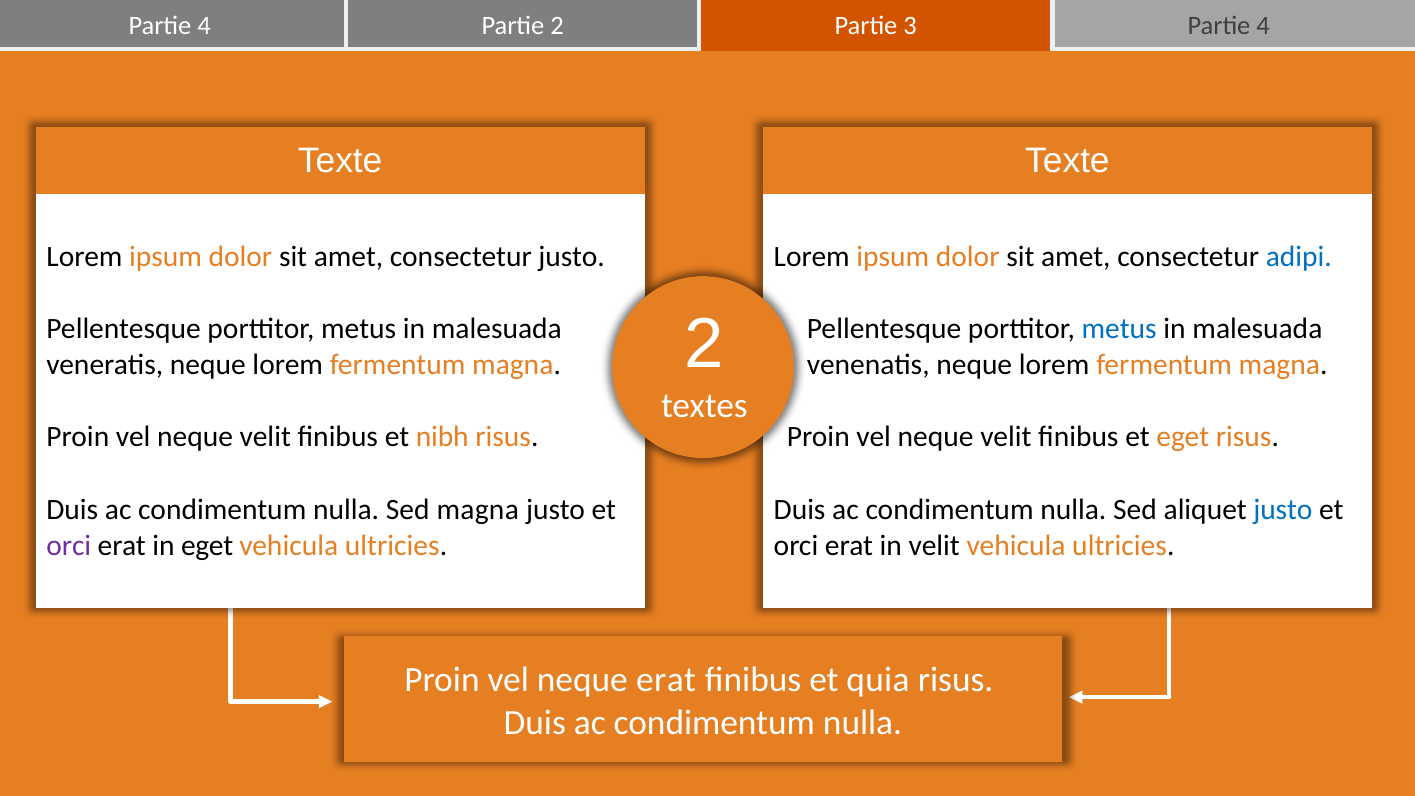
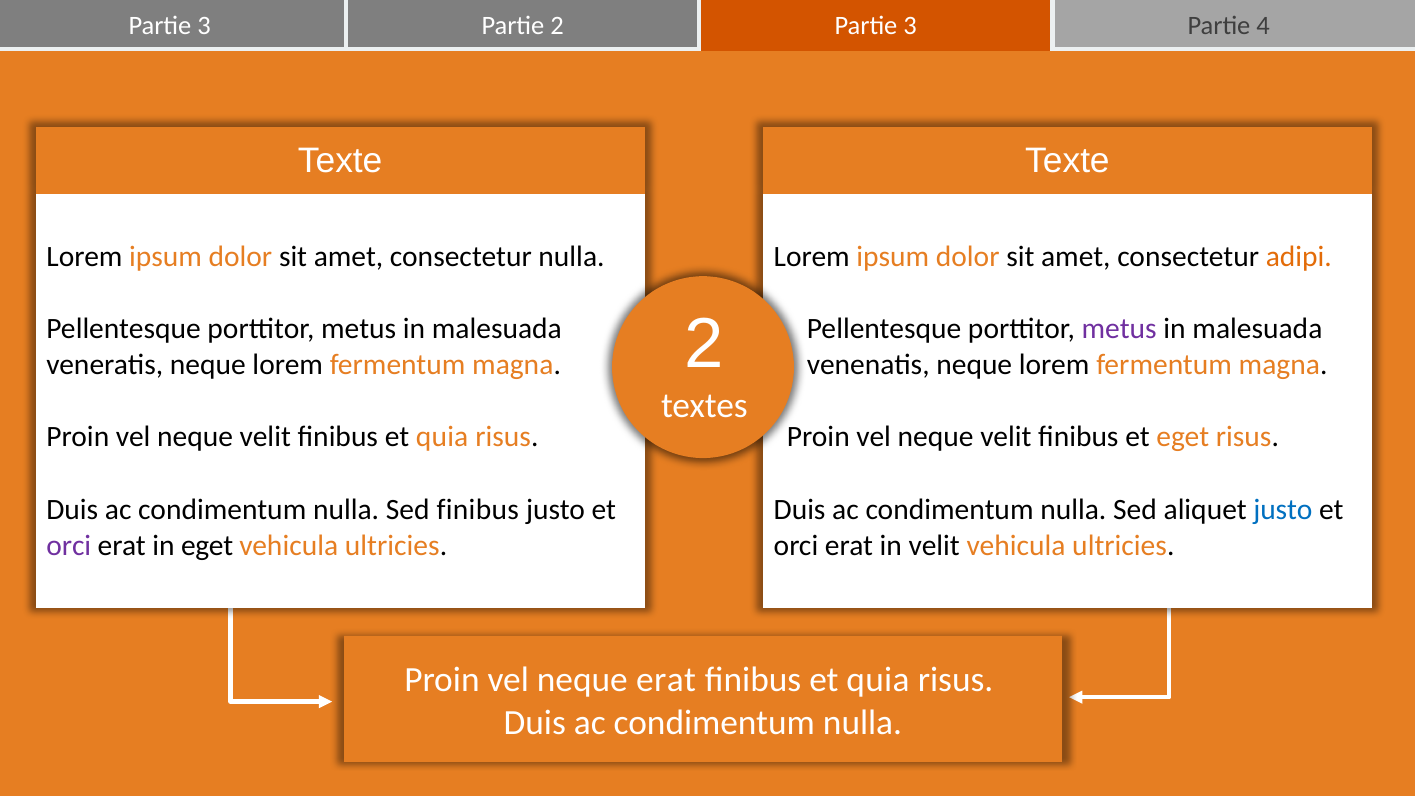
4 at (204, 26): 4 -> 3
consectetur justo: justo -> nulla
adipi colour: blue -> orange
metus at (1119, 329) colour: blue -> purple
velit finibus et nibh: nibh -> quia
Sed magna: magna -> finibus
